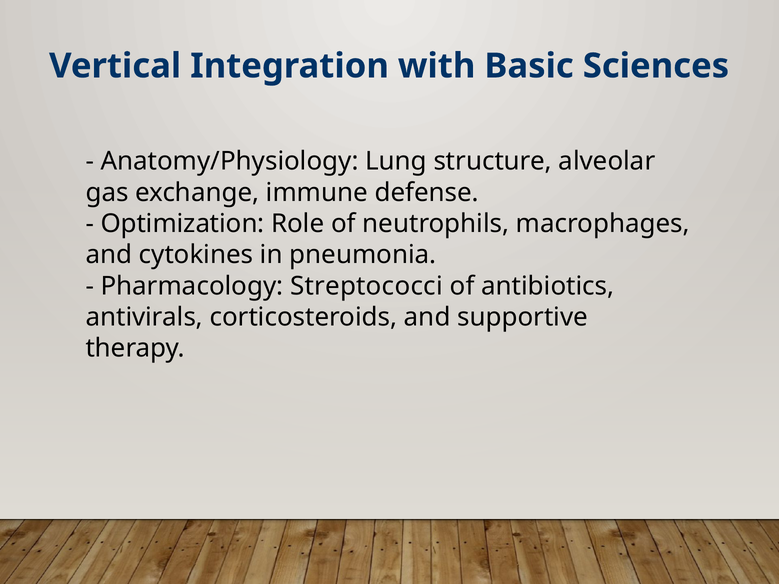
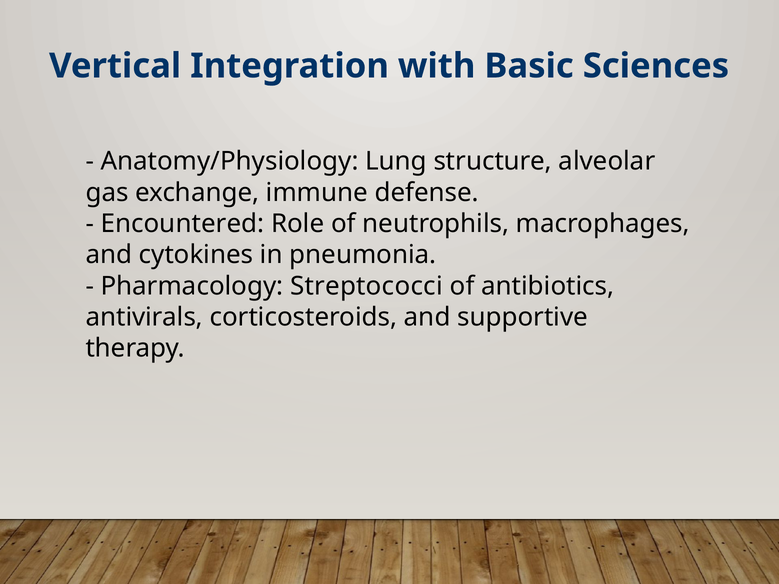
Optimization: Optimization -> Encountered
